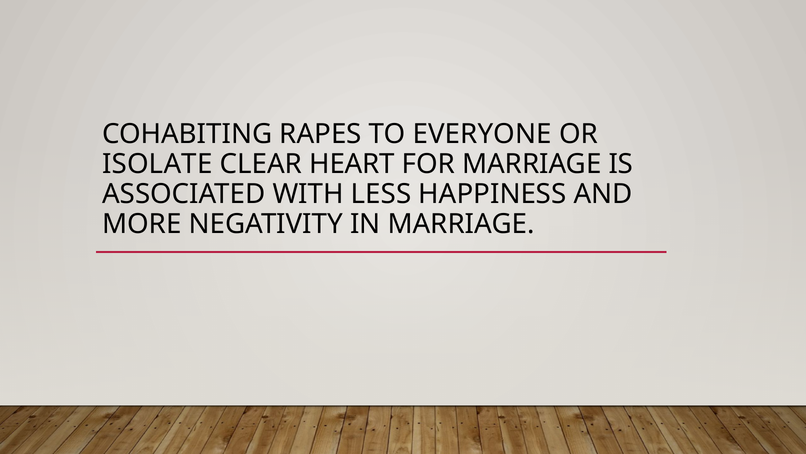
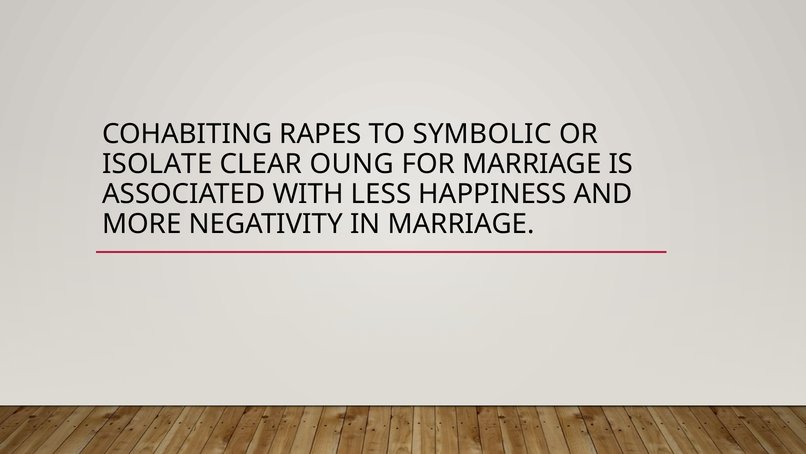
EVERYONE: EVERYONE -> SYMBOLIC
HEART: HEART -> OUNG
